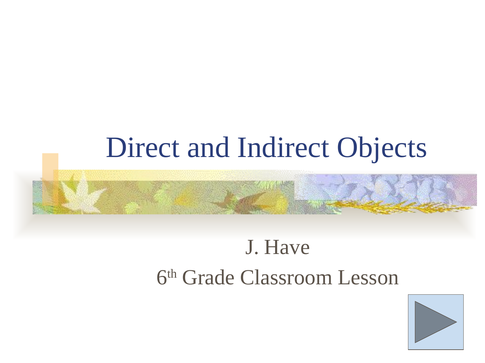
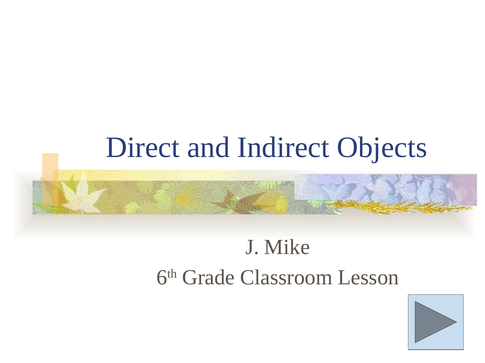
Have: Have -> Mike
